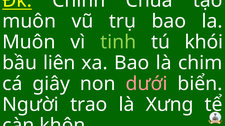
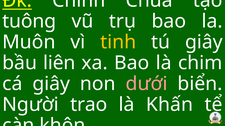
muôn at (29, 21): muôn -> tuông
tinh colour: light green -> yellow
tú khói: khói -> giây
Xưng: Xưng -> Khấn
